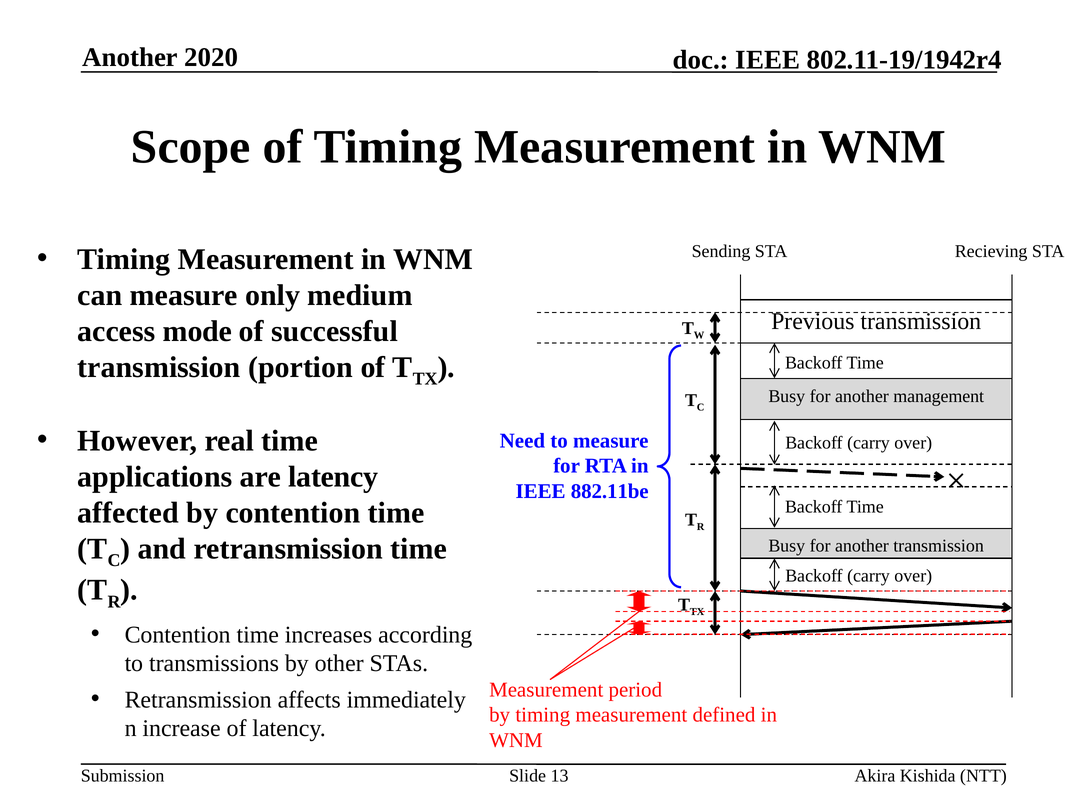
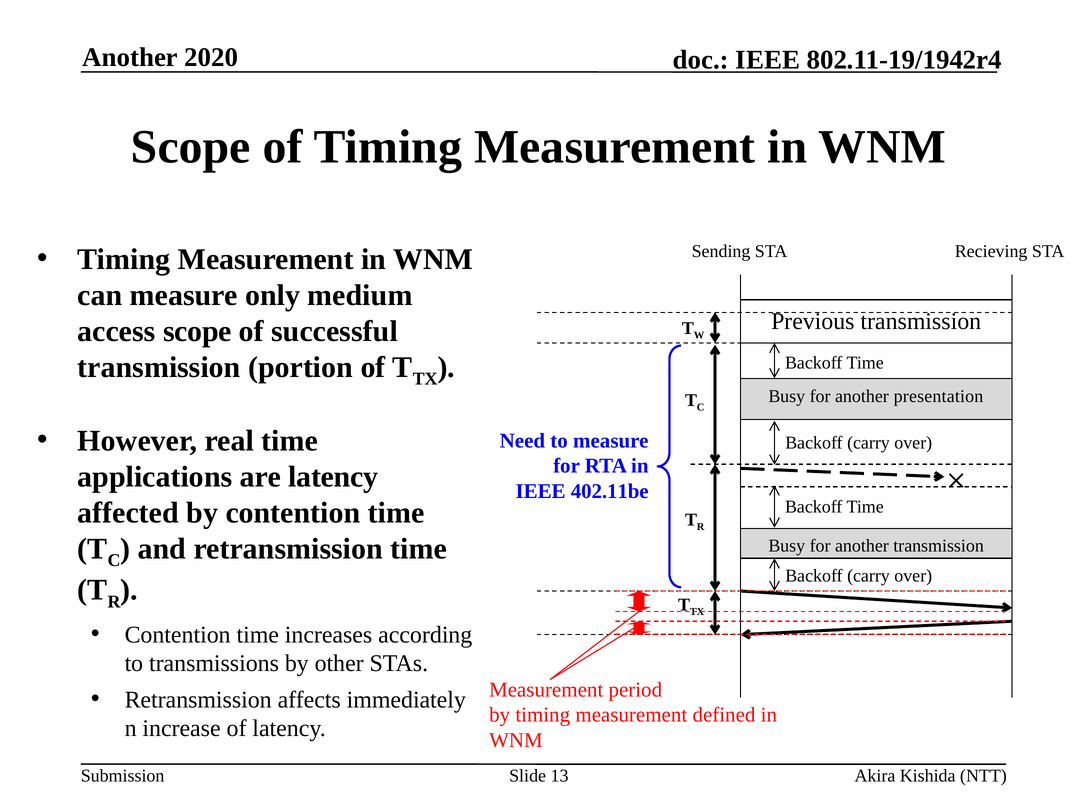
access mode: mode -> scope
management: management -> presentation
882.11be: 882.11be -> 402.11be
